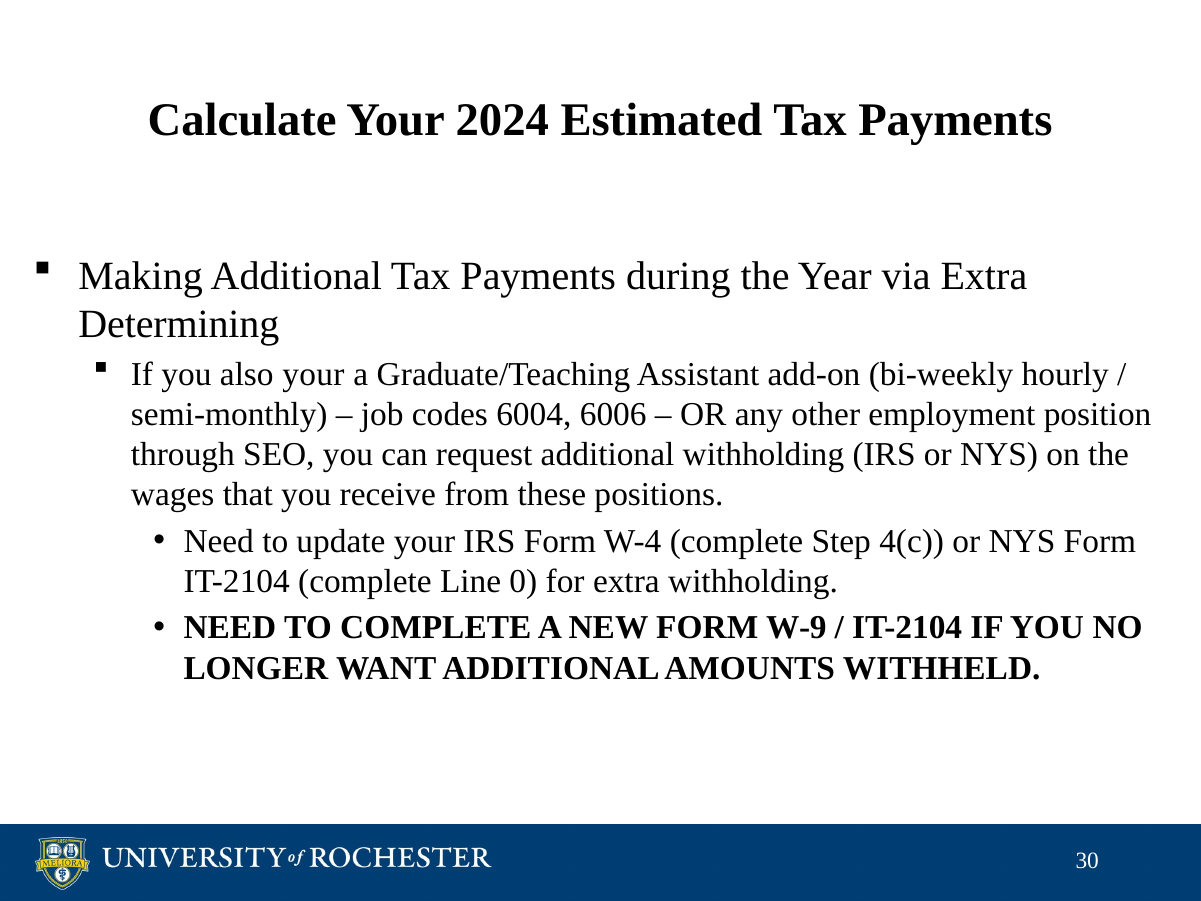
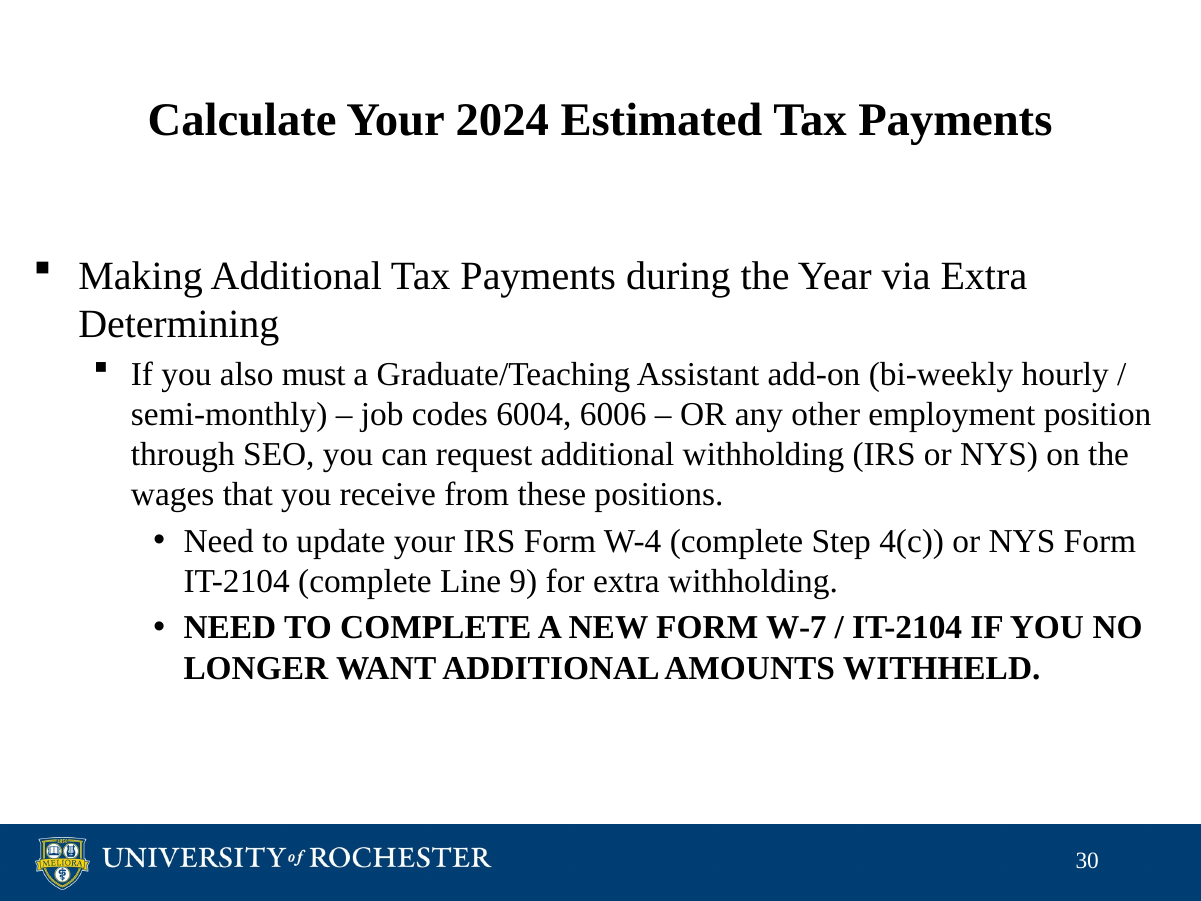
also your: your -> must
0: 0 -> 9
W-9: W-9 -> W-7
